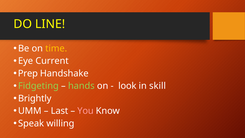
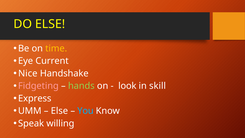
DO LINE: LINE -> ELSE
Prep: Prep -> Nice
Fidgeting colour: light green -> pink
Brightly: Brightly -> Express
Last at (59, 111): Last -> Else
You colour: pink -> light blue
